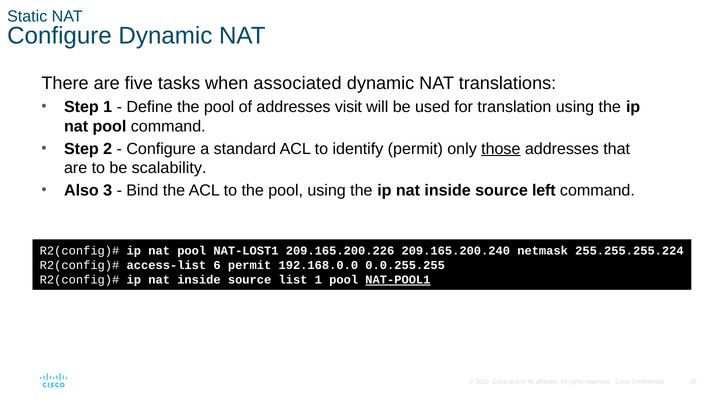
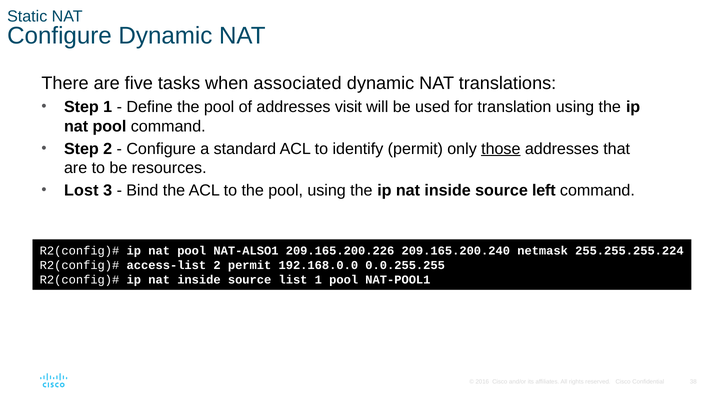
scalability: scalability -> resources
Also: Also -> Lost
NAT-LOST1: NAT-LOST1 -> NAT-ALSO1
access-list 6: 6 -> 2
NAT-POOL1 underline: present -> none
